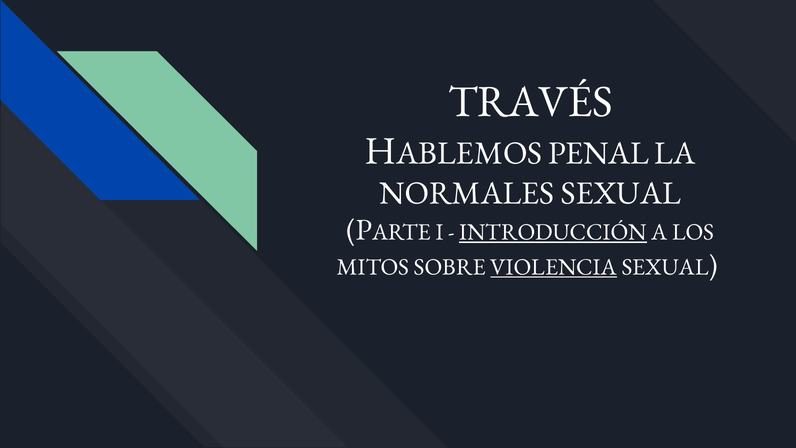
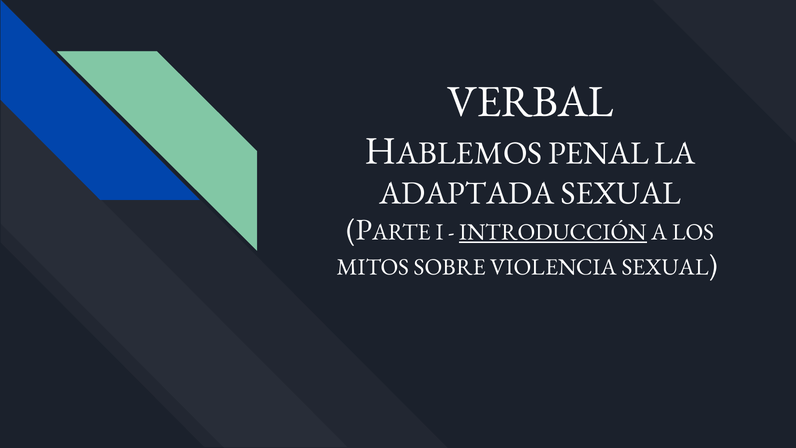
TRAVÉS: TRAVÉS -> VERBAL
NORMALES: NORMALES -> ADAPTADA
VIOLENCIA underline: present -> none
